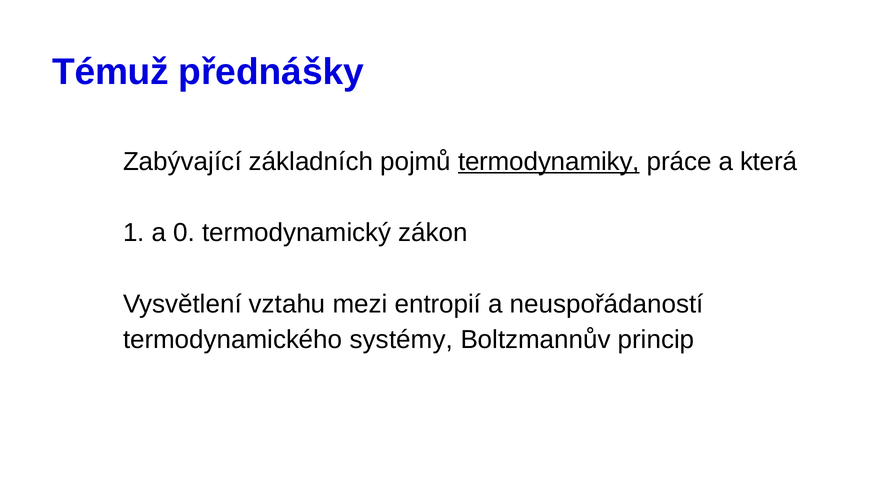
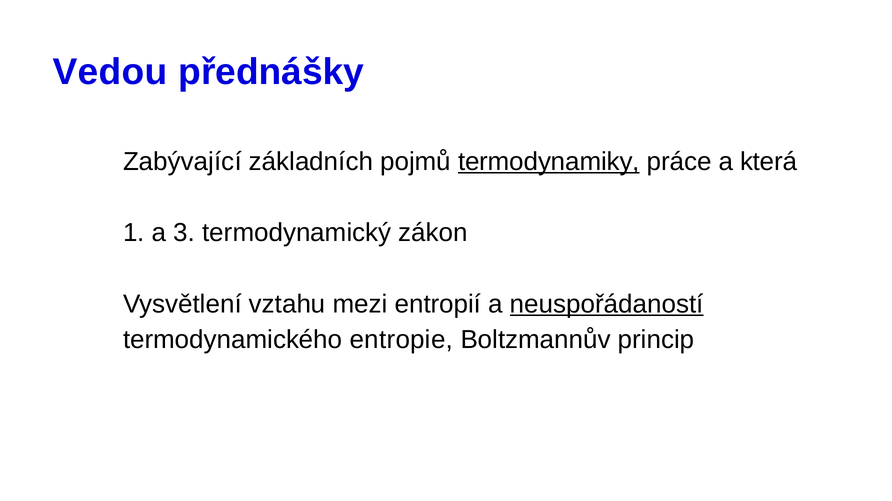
Témuž: Témuž -> Vedou
0: 0 -> 3
neuspořádaností underline: none -> present
systémy: systémy -> entropie
